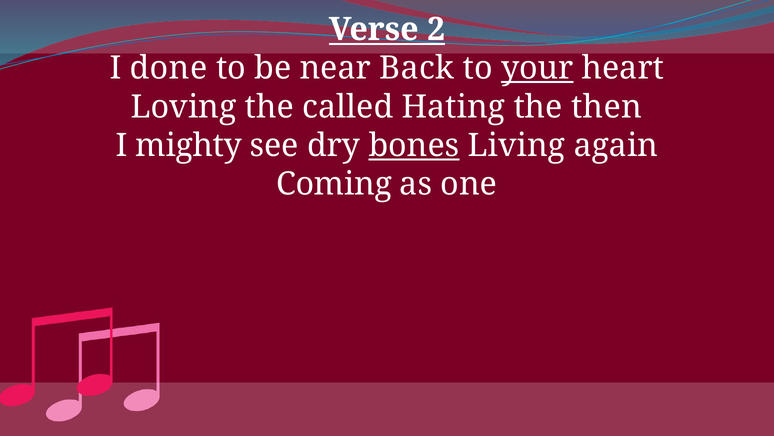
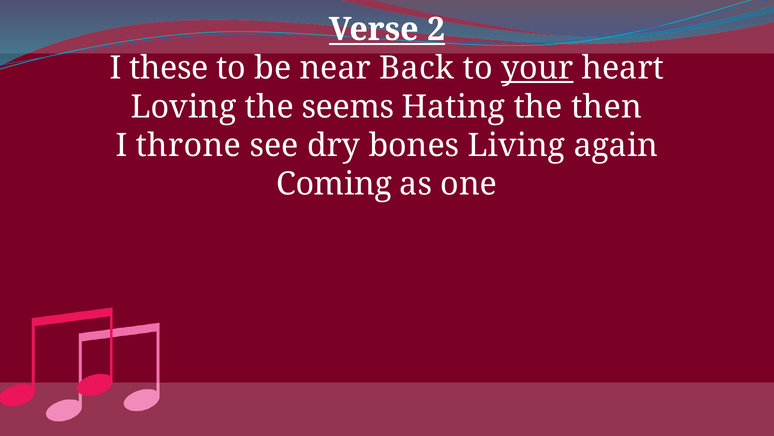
done: done -> these
called: called -> seems
mighty: mighty -> throne
bones underline: present -> none
